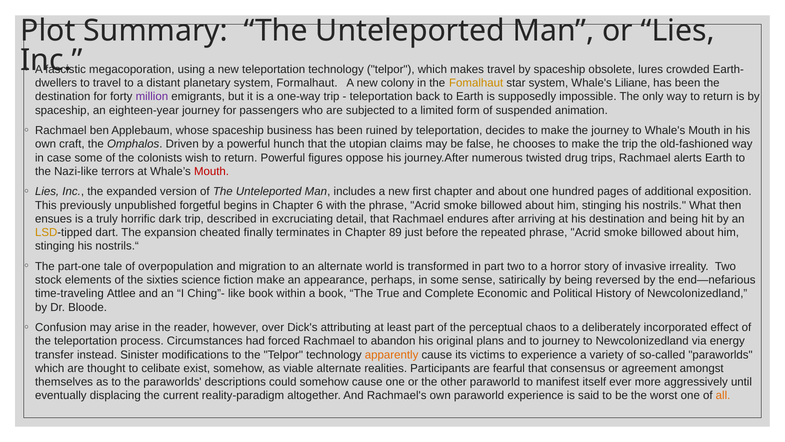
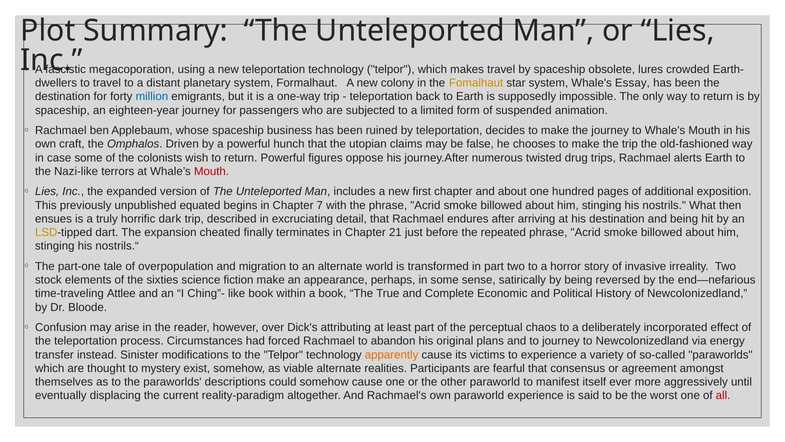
Liliane: Liliane -> Essay
million colour: purple -> blue
forgetful: forgetful -> equated
6: 6 -> 7
89: 89 -> 21
celibate: celibate -> mystery
all colour: orange -> red
